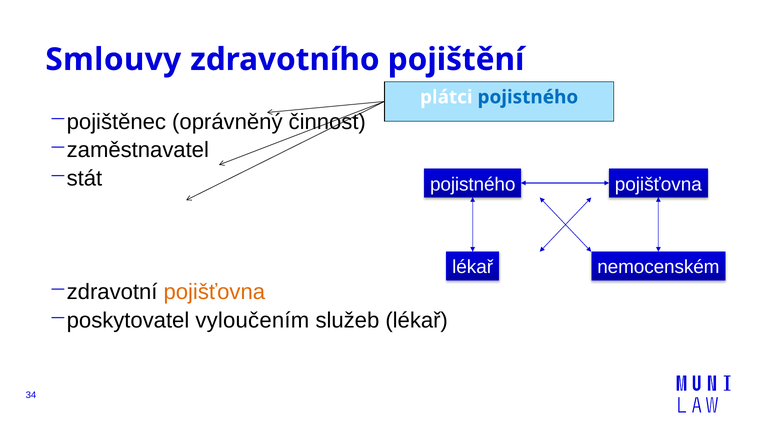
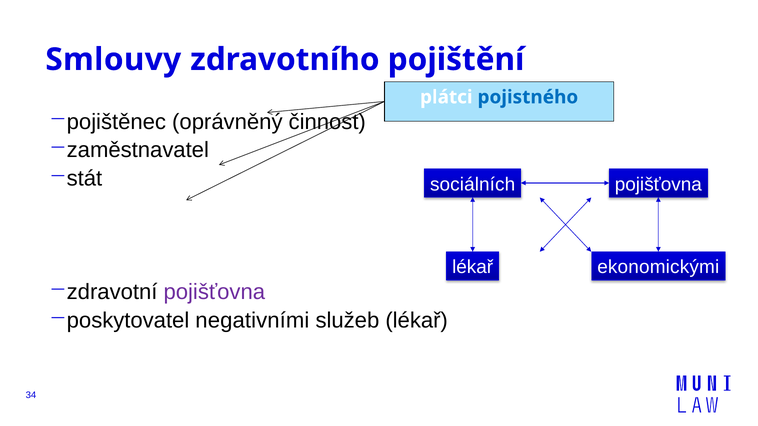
pojistného at (473, 184): pojistného -> sociálních
nemocenském: nemocenském -> ekonomickými
pojišťovna at (214, 292) colour: orange -> purple
vyloučením: vyloučením -> negativními
